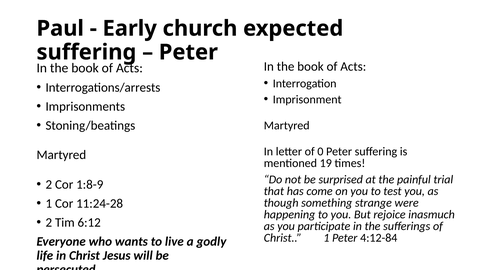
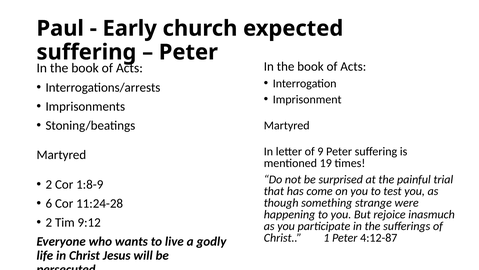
0: 0 -> 9
1 at (49, 203): 1 -> 6
6:12: 6:12 -> 9:12
4:12-84: 4:12-84 -> 4:12-87
